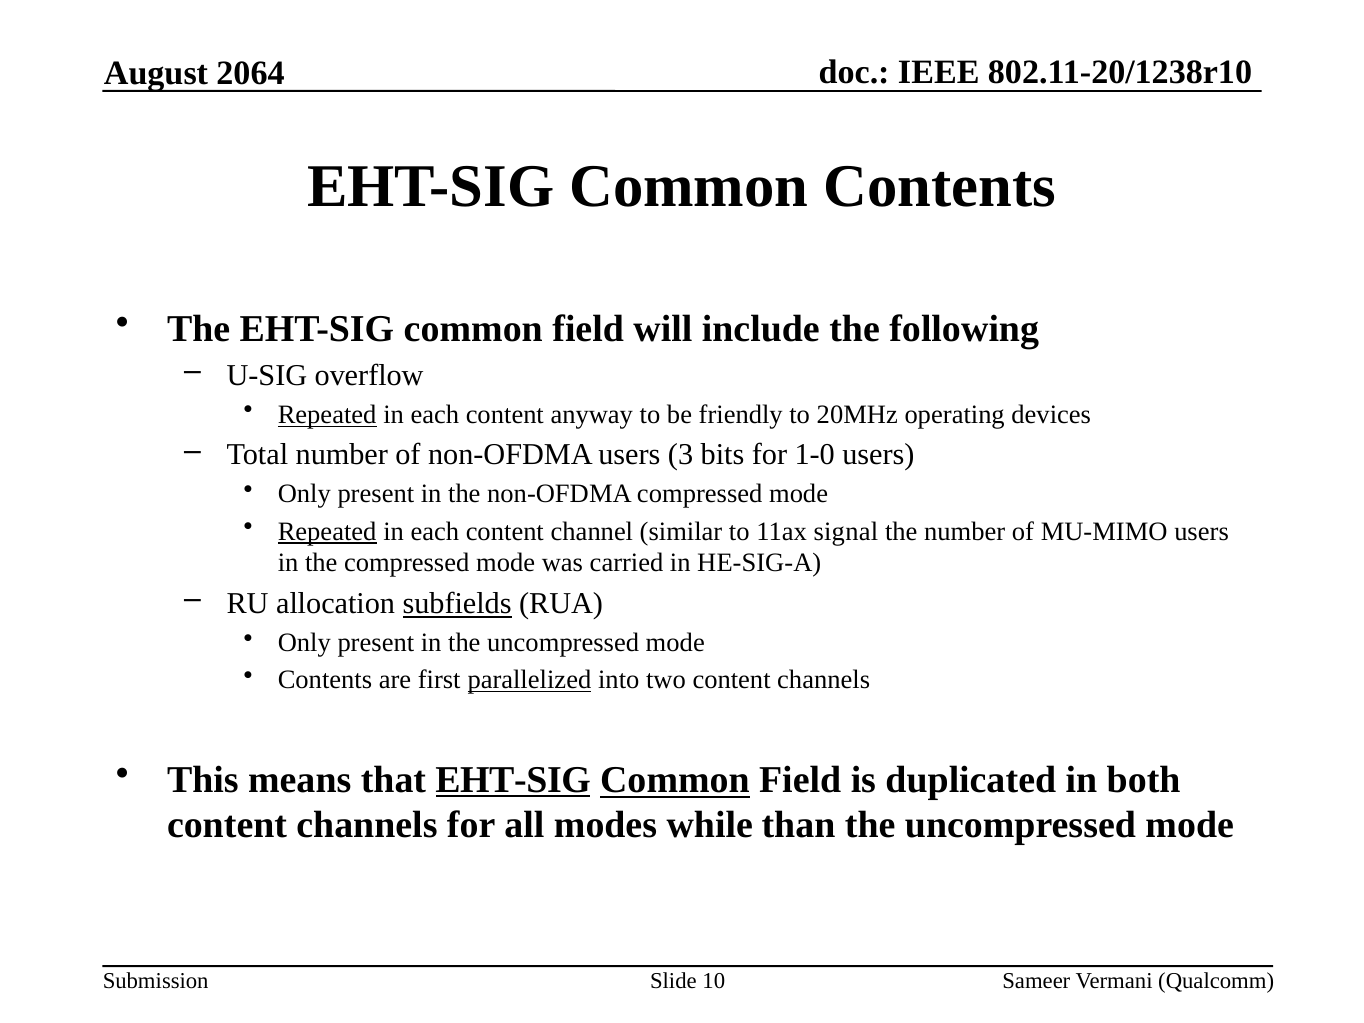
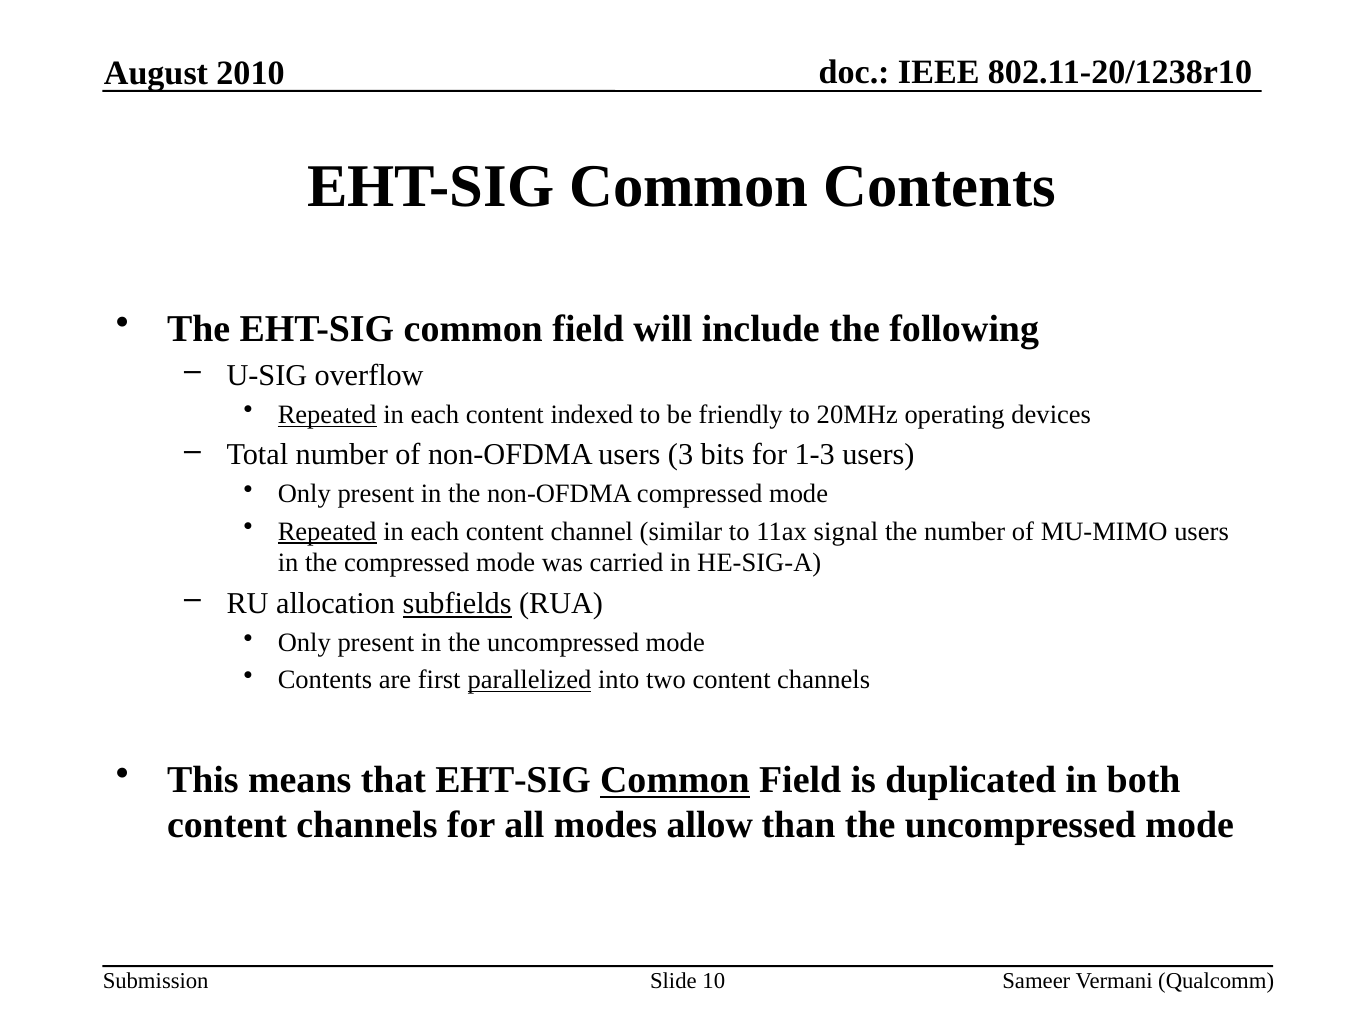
2064: 2064 -> 2010
anyway: anyway -> indexed
1-0: 1-0 -> 1-3
EHT-SIG at (513, 780) underline: present -> none
while: while -> allow
